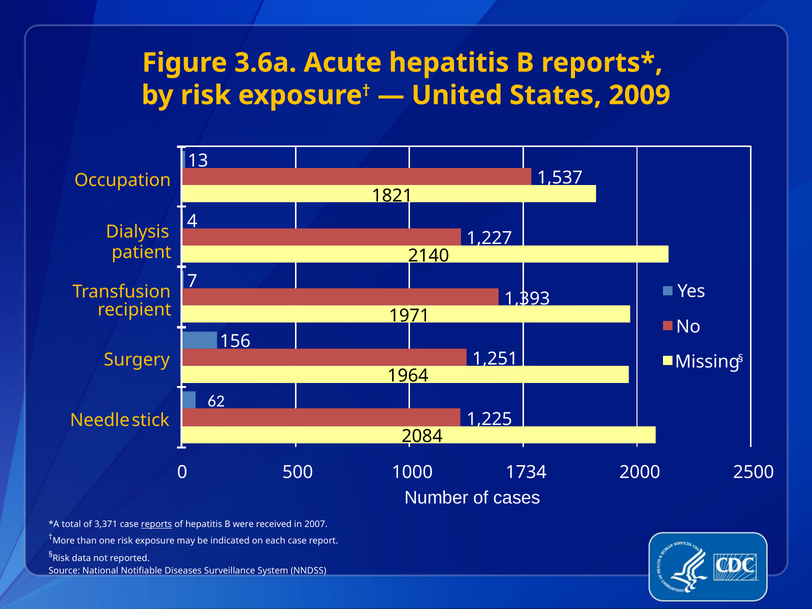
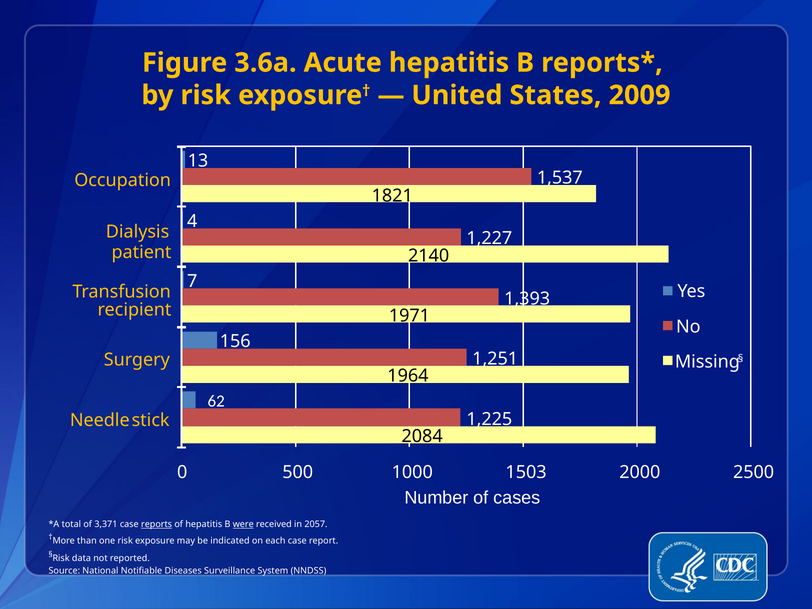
1734: 1734 -> 1503
were underline: none -> present
2007: 2007 -> 2057
